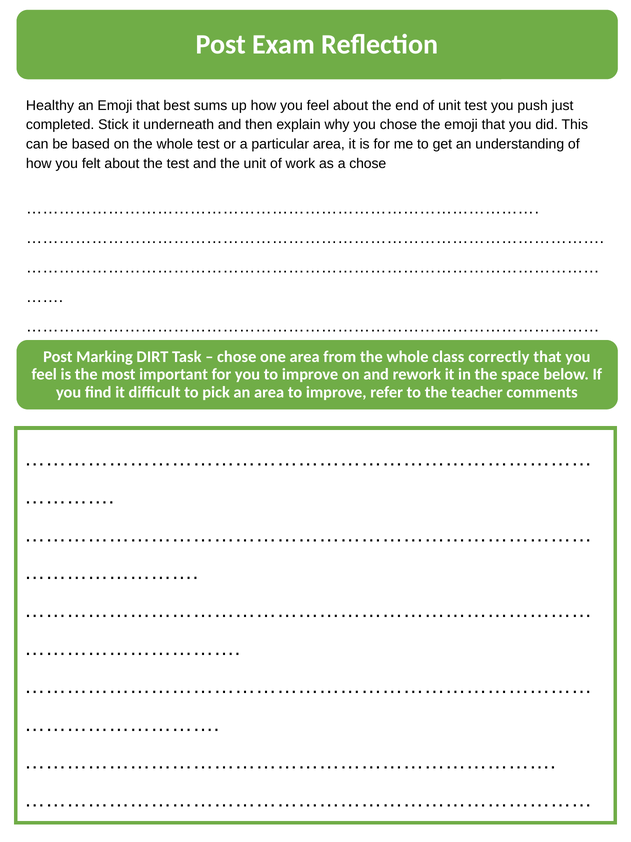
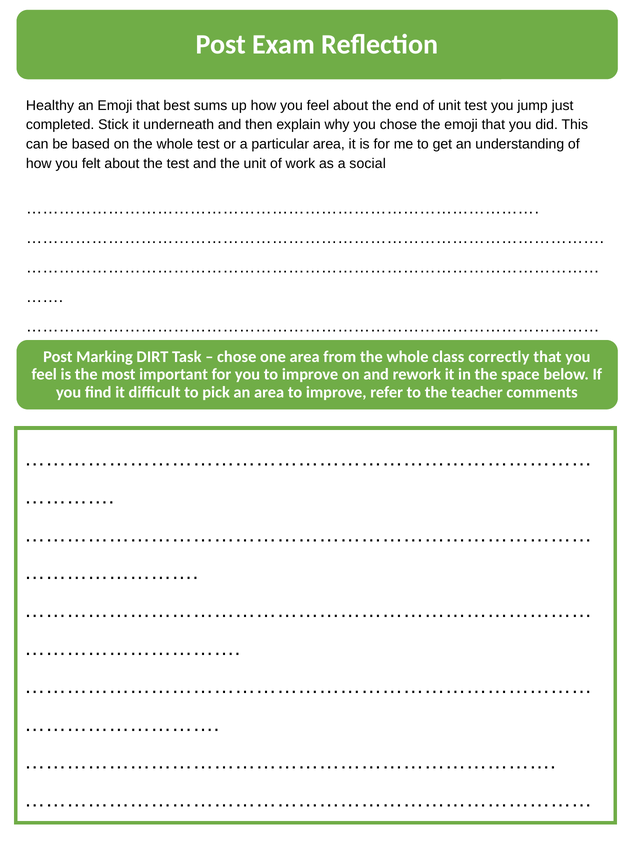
push: push -> jump
a chose: chose -> social
